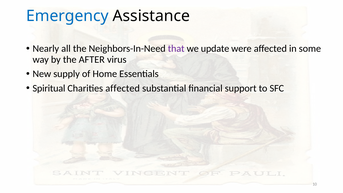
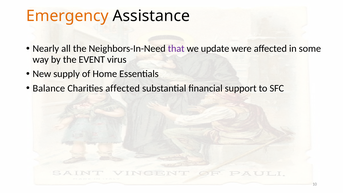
Emergency colour: blue -> orange
AFTER: AFTER -> EVENT
Spiritual: Spiritual -> Balance
